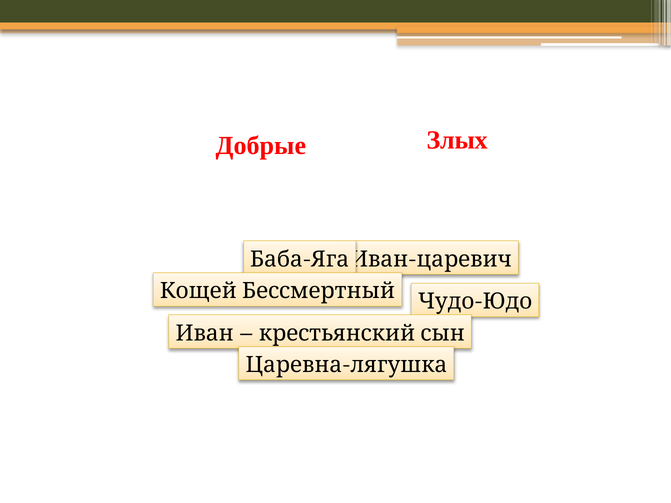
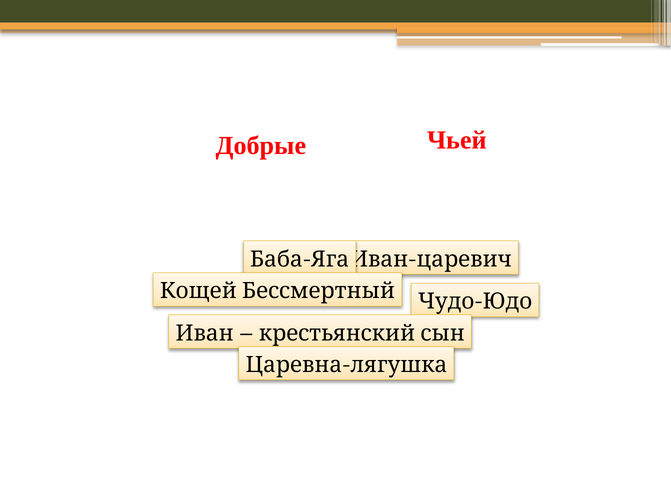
Злых: Злых -> Чьей
